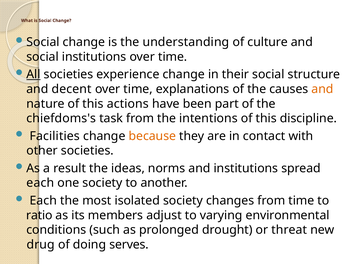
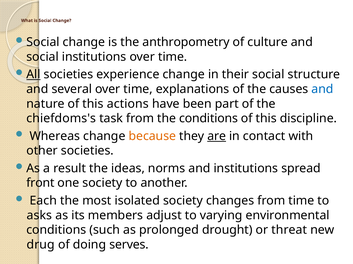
understanding: understanding -> anthropometry
decent: decent -> several
and at (322, 89) colour: orange -> blue
the intentions: intentions -> conditions
Facilities: Facilities -> Whereas
are underline: none -> present
each at (40, 183): each -> front
ratio: ratio -> asks
